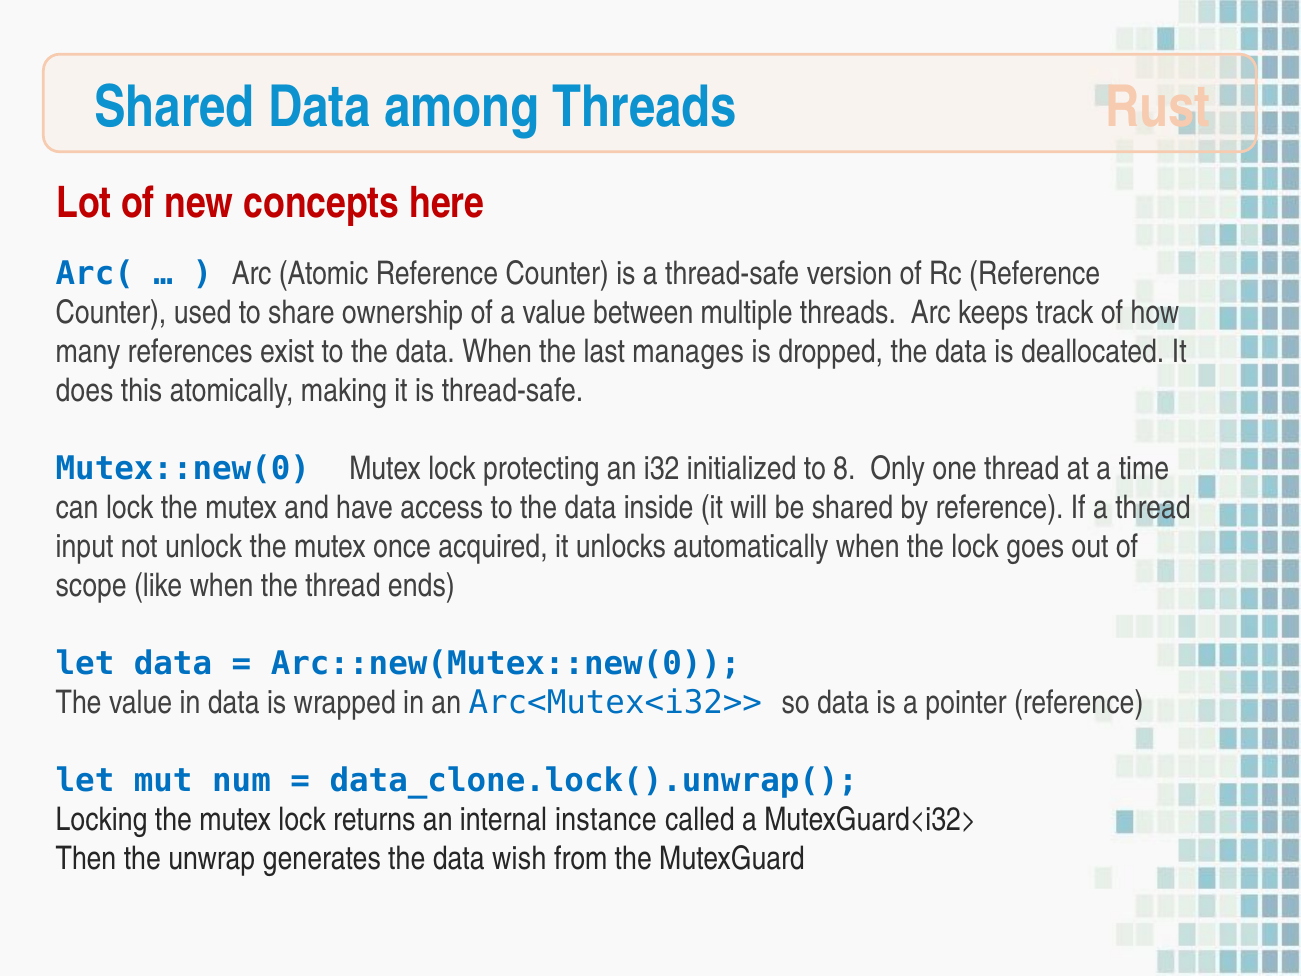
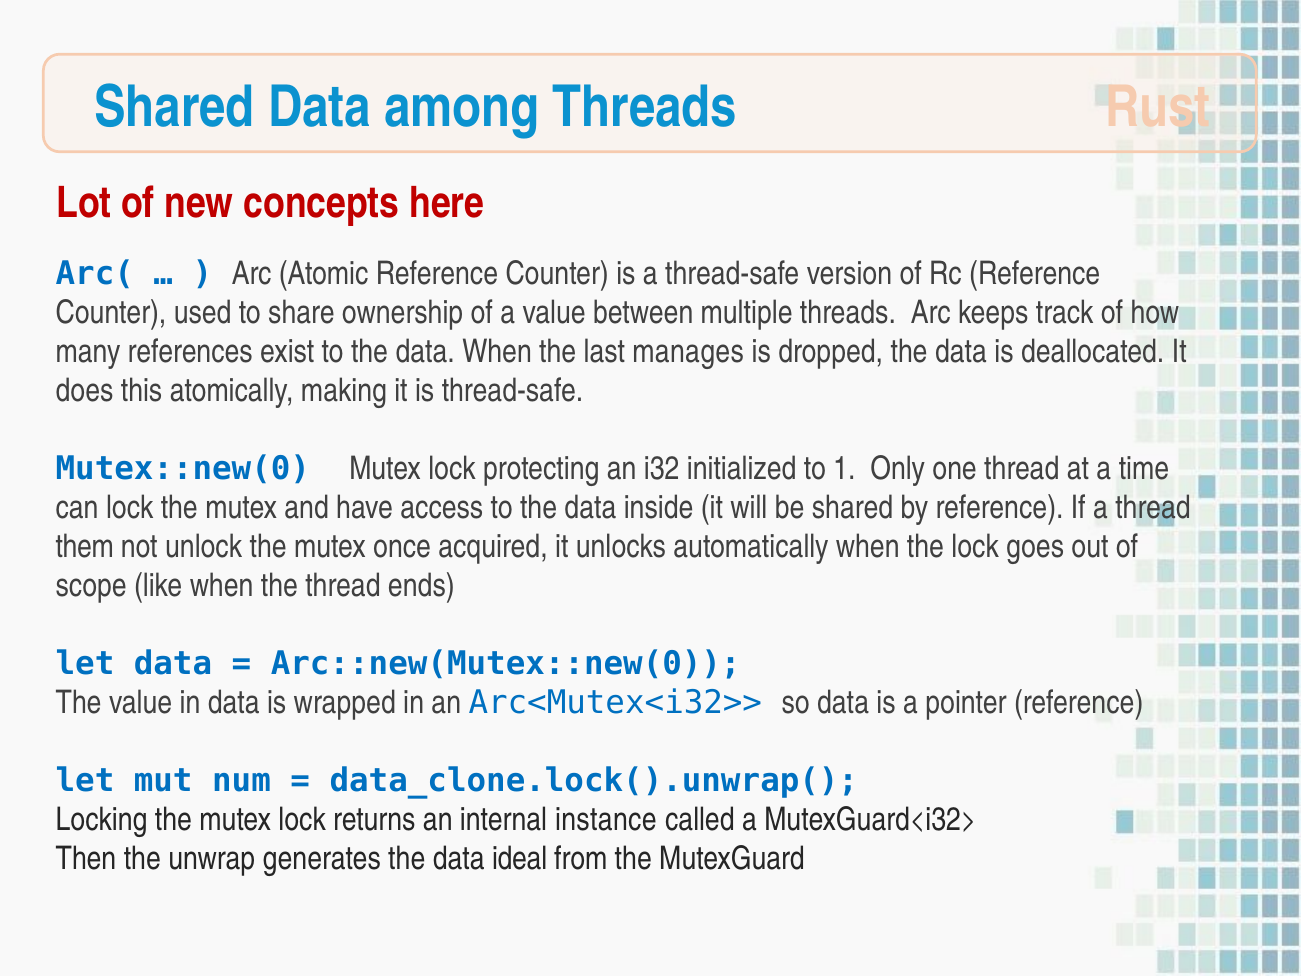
8: 8 -> 1
input: input -> them
wish: wish -> ideal
